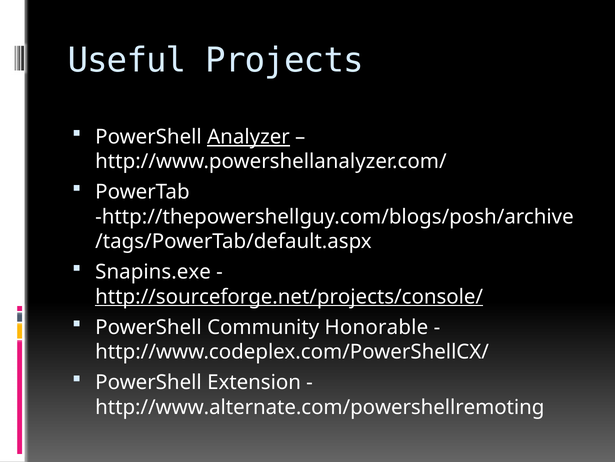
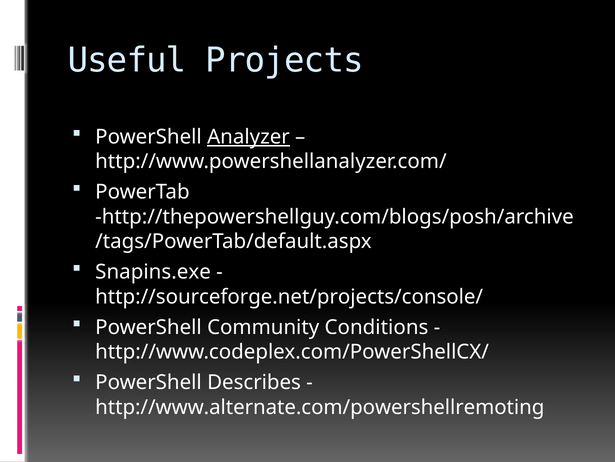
http://sourceforge.net/projects/console/ underline: present -> none
Honorable: Honorable -> Conditions
Extension: Extension -> Describes
